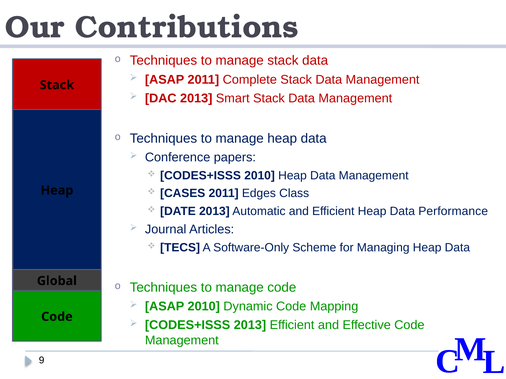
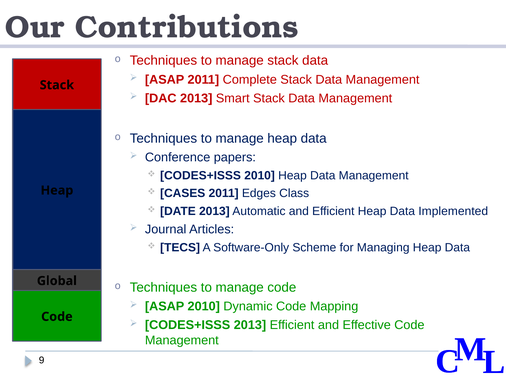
Performance: Performance -> Implemented
